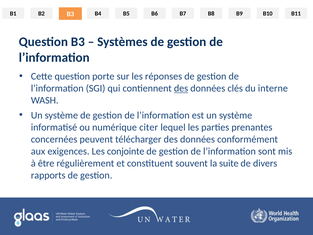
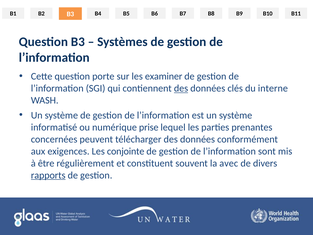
réponses: réponses -> examiner
citer: citer -> prise
suite: suite -> avec
rapports underline: none -> present
